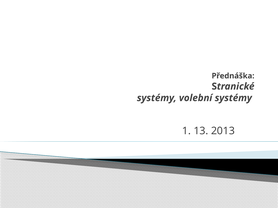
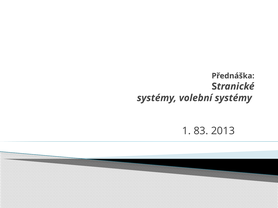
13: 13 -> 83
